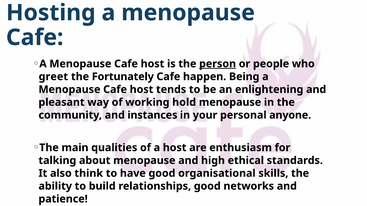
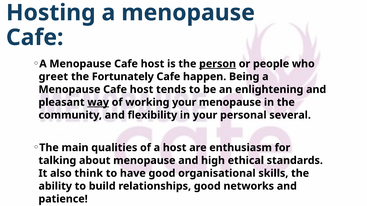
way underline: none -> present
working hold: hold -> your
instances: instances -> flexibility
anyone: anyone -> several
